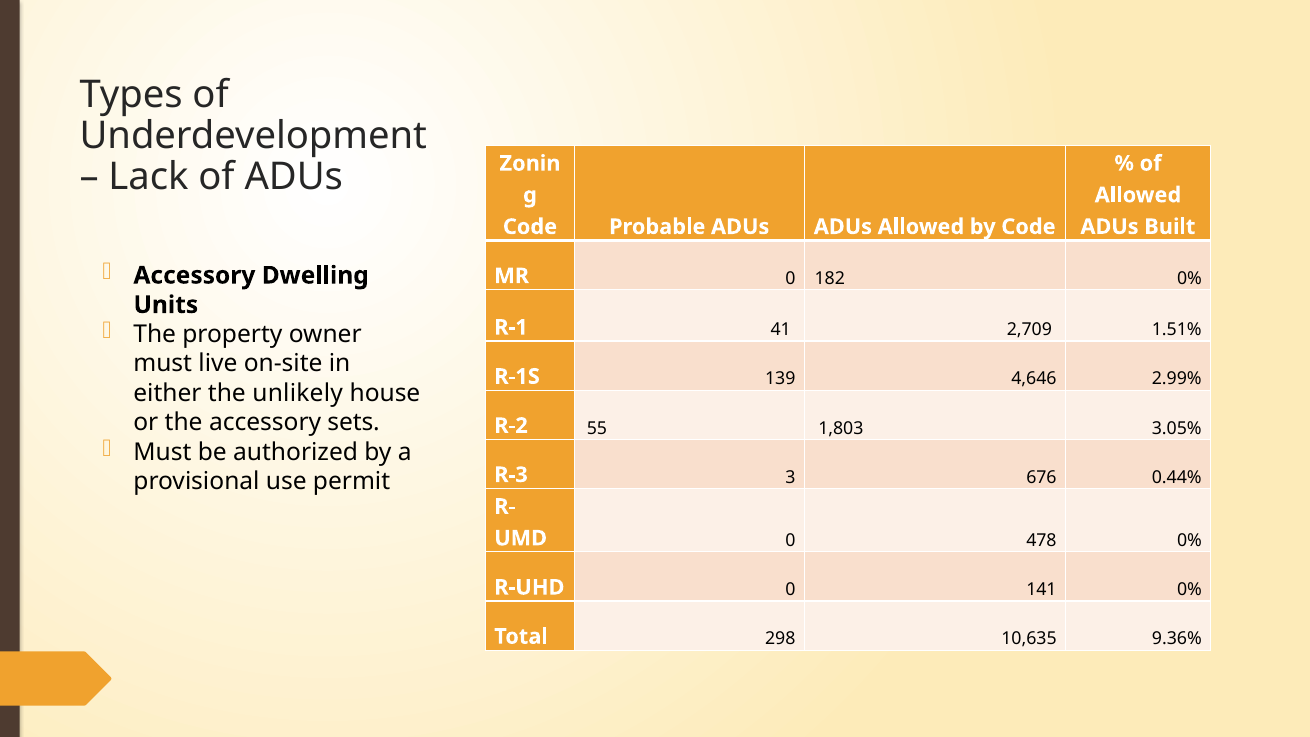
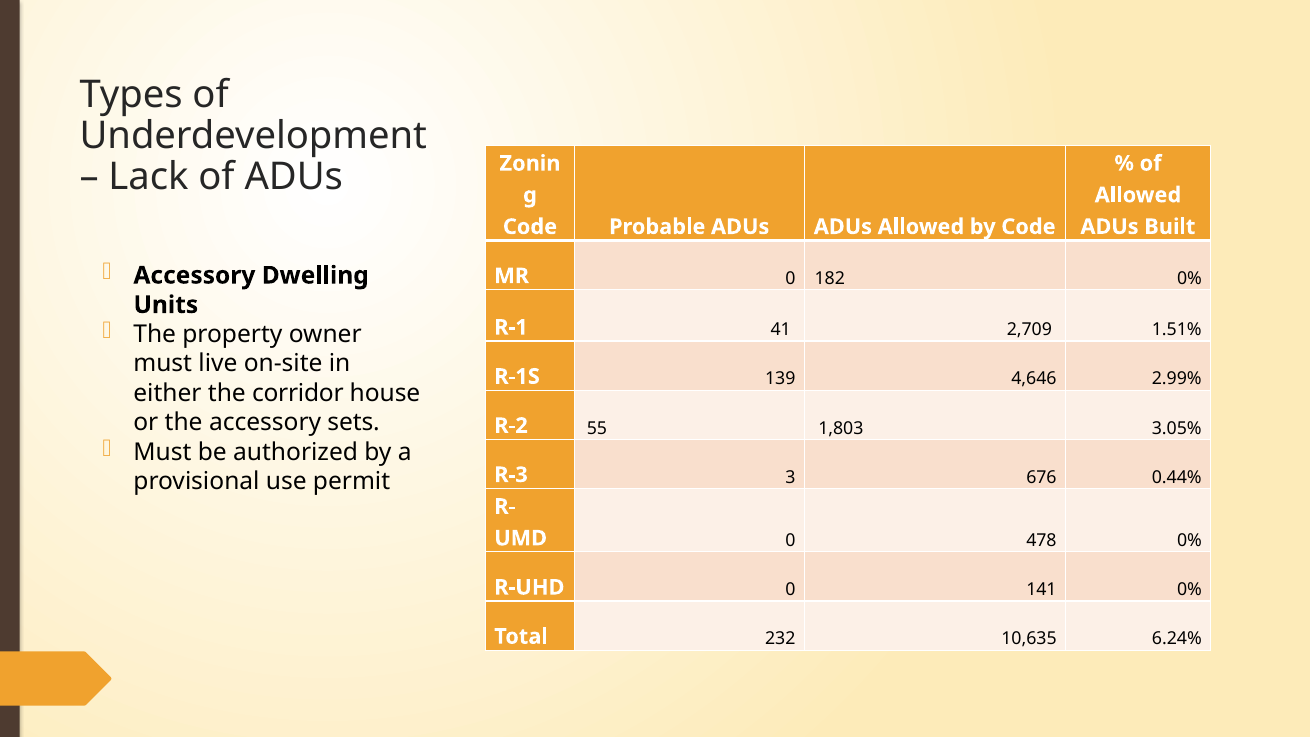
unlikely: unlikely -> corridor
298: 298 -> 232
9.36%: 9.36% -> 6.24%
